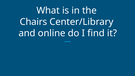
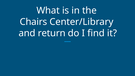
online: online -> return
